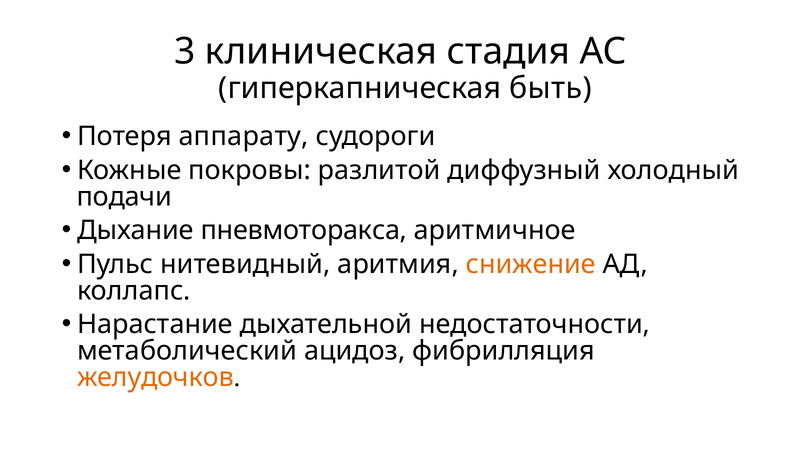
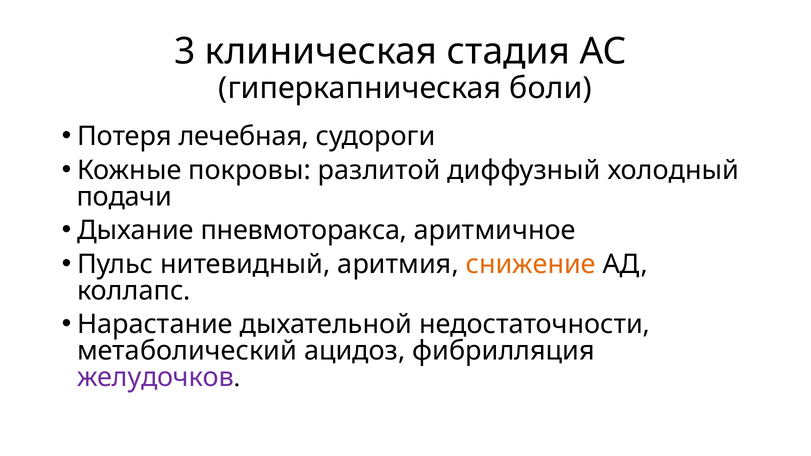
быть: быть -> боли
аппарату: аппарату -> лечебная
желудочков colour: orange -> purple
